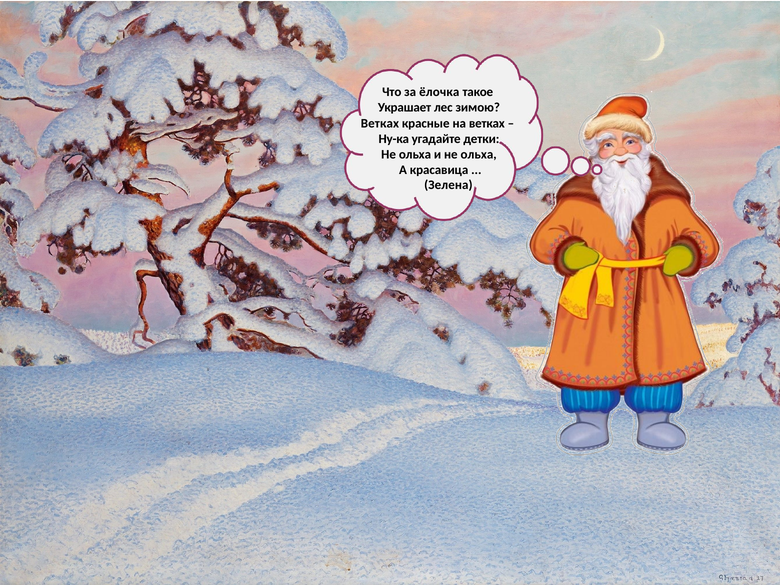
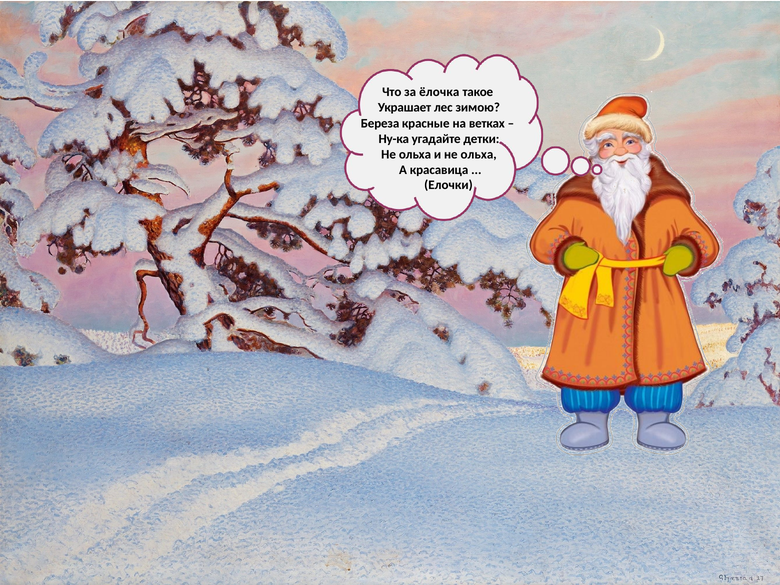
Ветках at (380, 123): Ветках -> Береза
Зелена: Зелена -> Елочки
